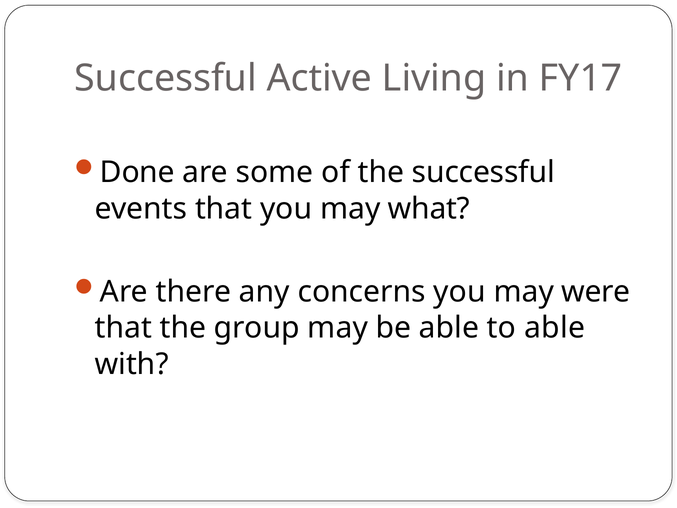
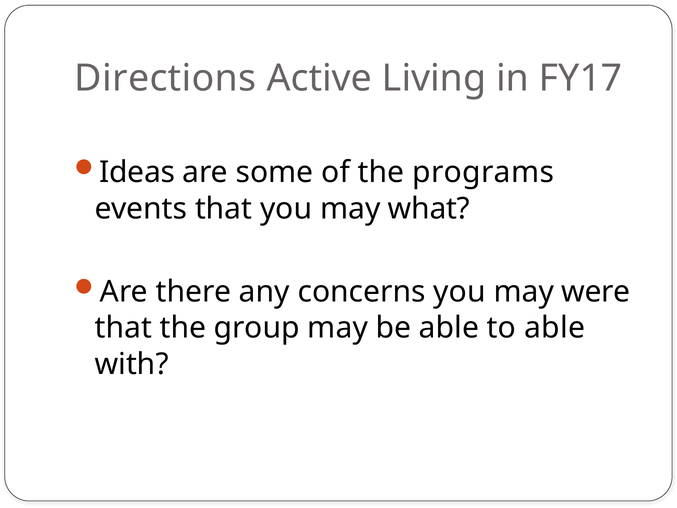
Successful at (166, 78): Successful -> Directions
Done: Done -> Ideas
the successful: successful -> programs
